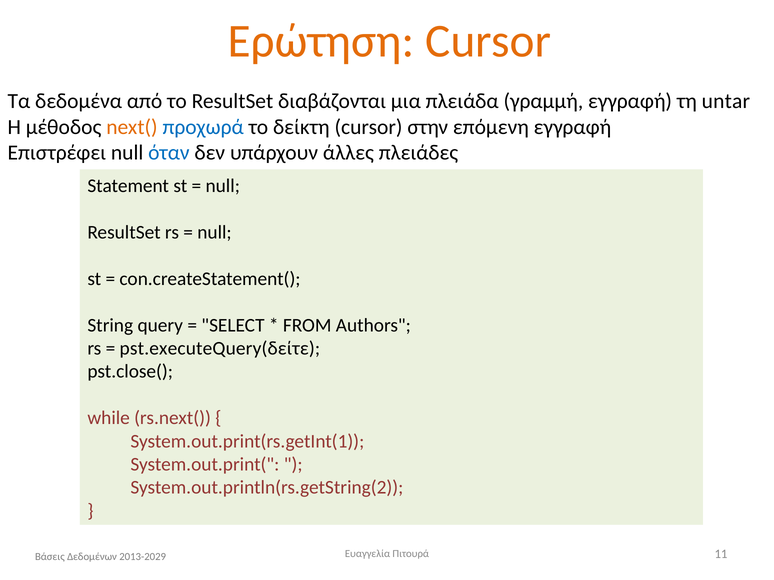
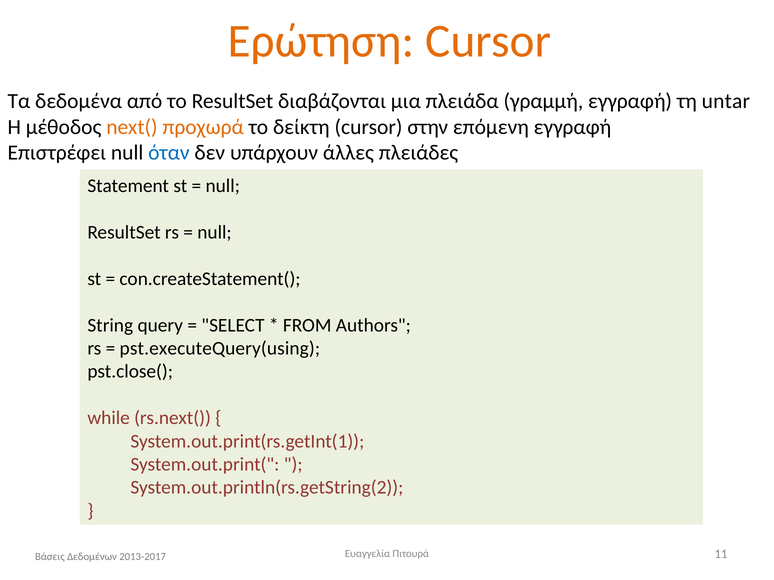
προχωρά colour: blue -> orange
pst.executeQuery(δείτε: pst.executeQuery(δείτε -> pst.executeQuery(using
2013-2029: 2013-2029 -> 2013-2017
